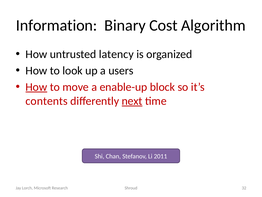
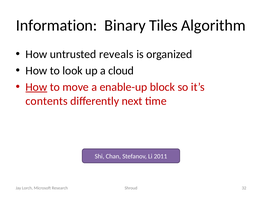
Cost: Cost -> Tiles
latency: latency -> reveals
users: users -> cloud
next underline: present -> none
